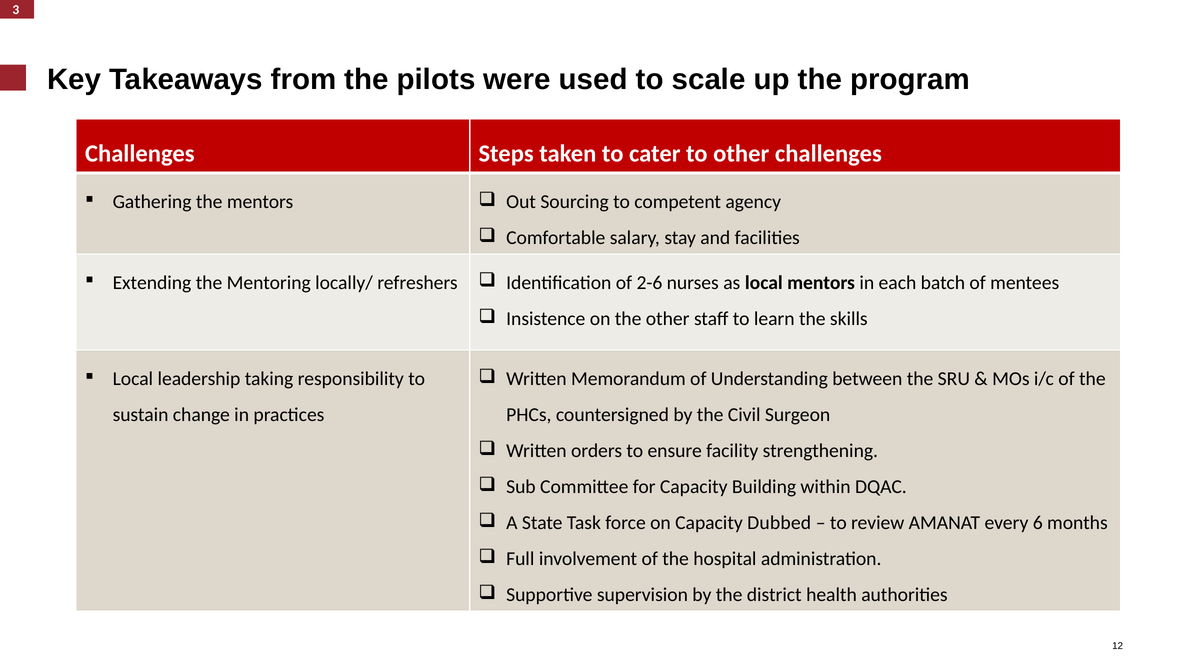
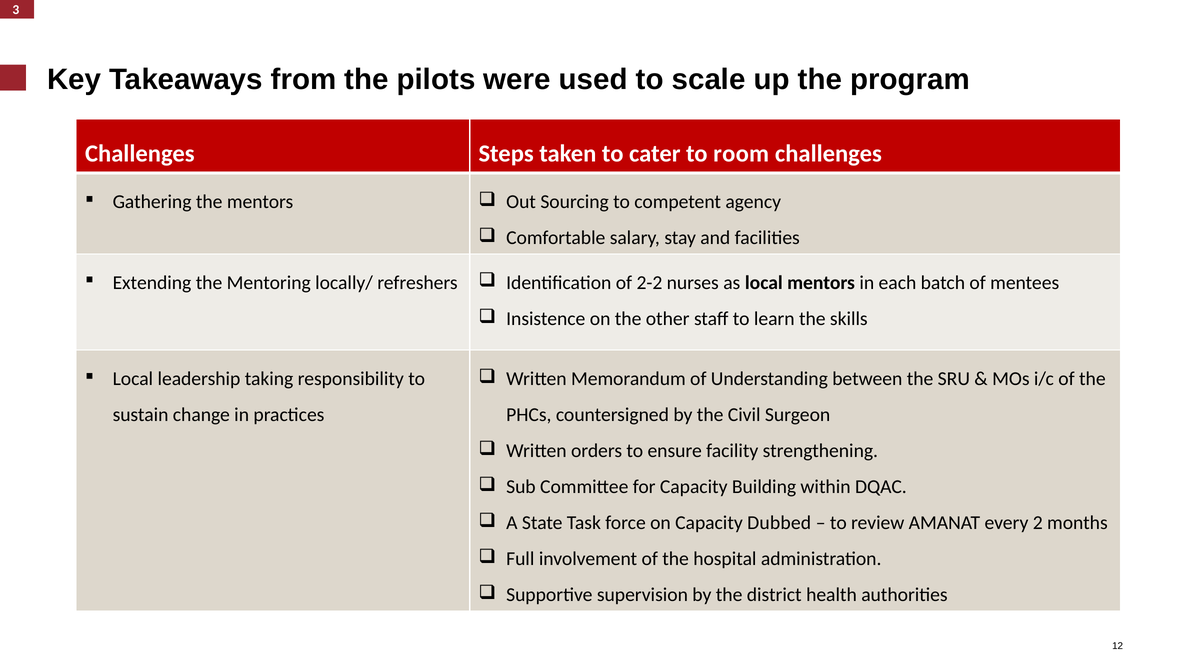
to other: other -> room
2-6: 2-6 -> 2-2
6: 6 -> 2
